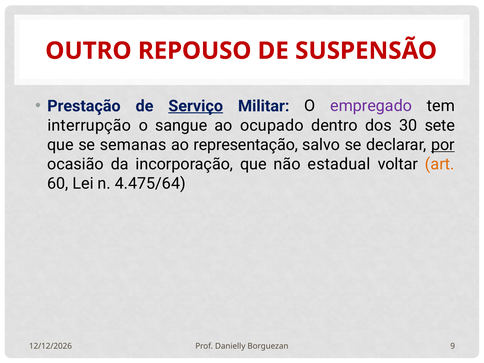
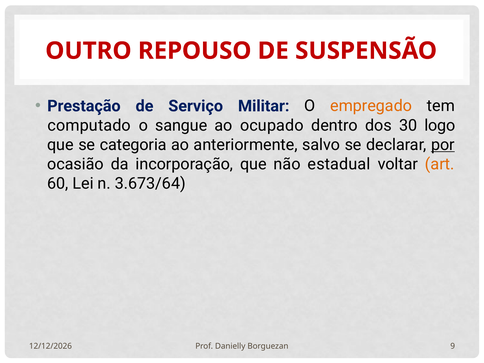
Serviço underline: present -> none
empregado colour: purple -> orange
interrupção: interrupção -> computado
sete: sete -> logo
semanas: semanas -> categoria
representação: representação -> anteriormente
4.475/64: 4.475/64 -> 3.673/64
